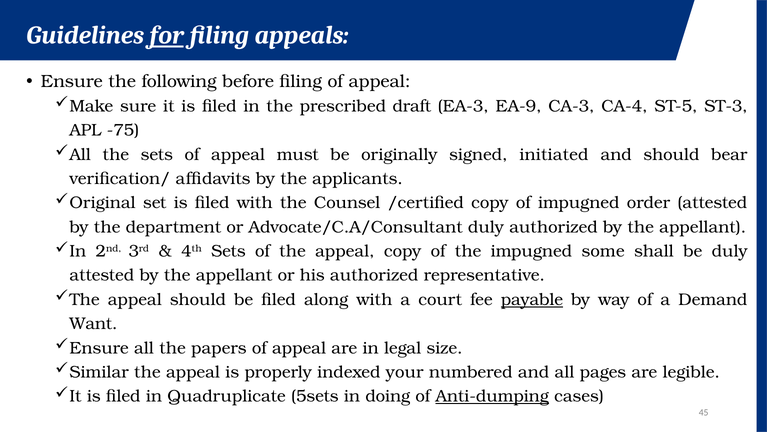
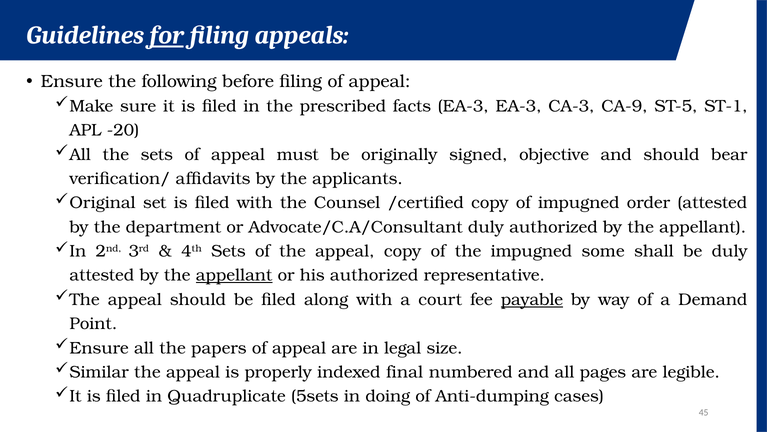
draft: draft -> facts
EA-3 EA-9: EA-9 -> EA-3
CA-4: CA-4 -> CA-9
ST-3: ST-3 -> ST-1
-75: -75 -> -20
initiated: initiated -> objective
appellant at (234, 275) underline: none -> present
Want: Want -> Point
your: your -> final
Anti-dumping underline: present -> none
